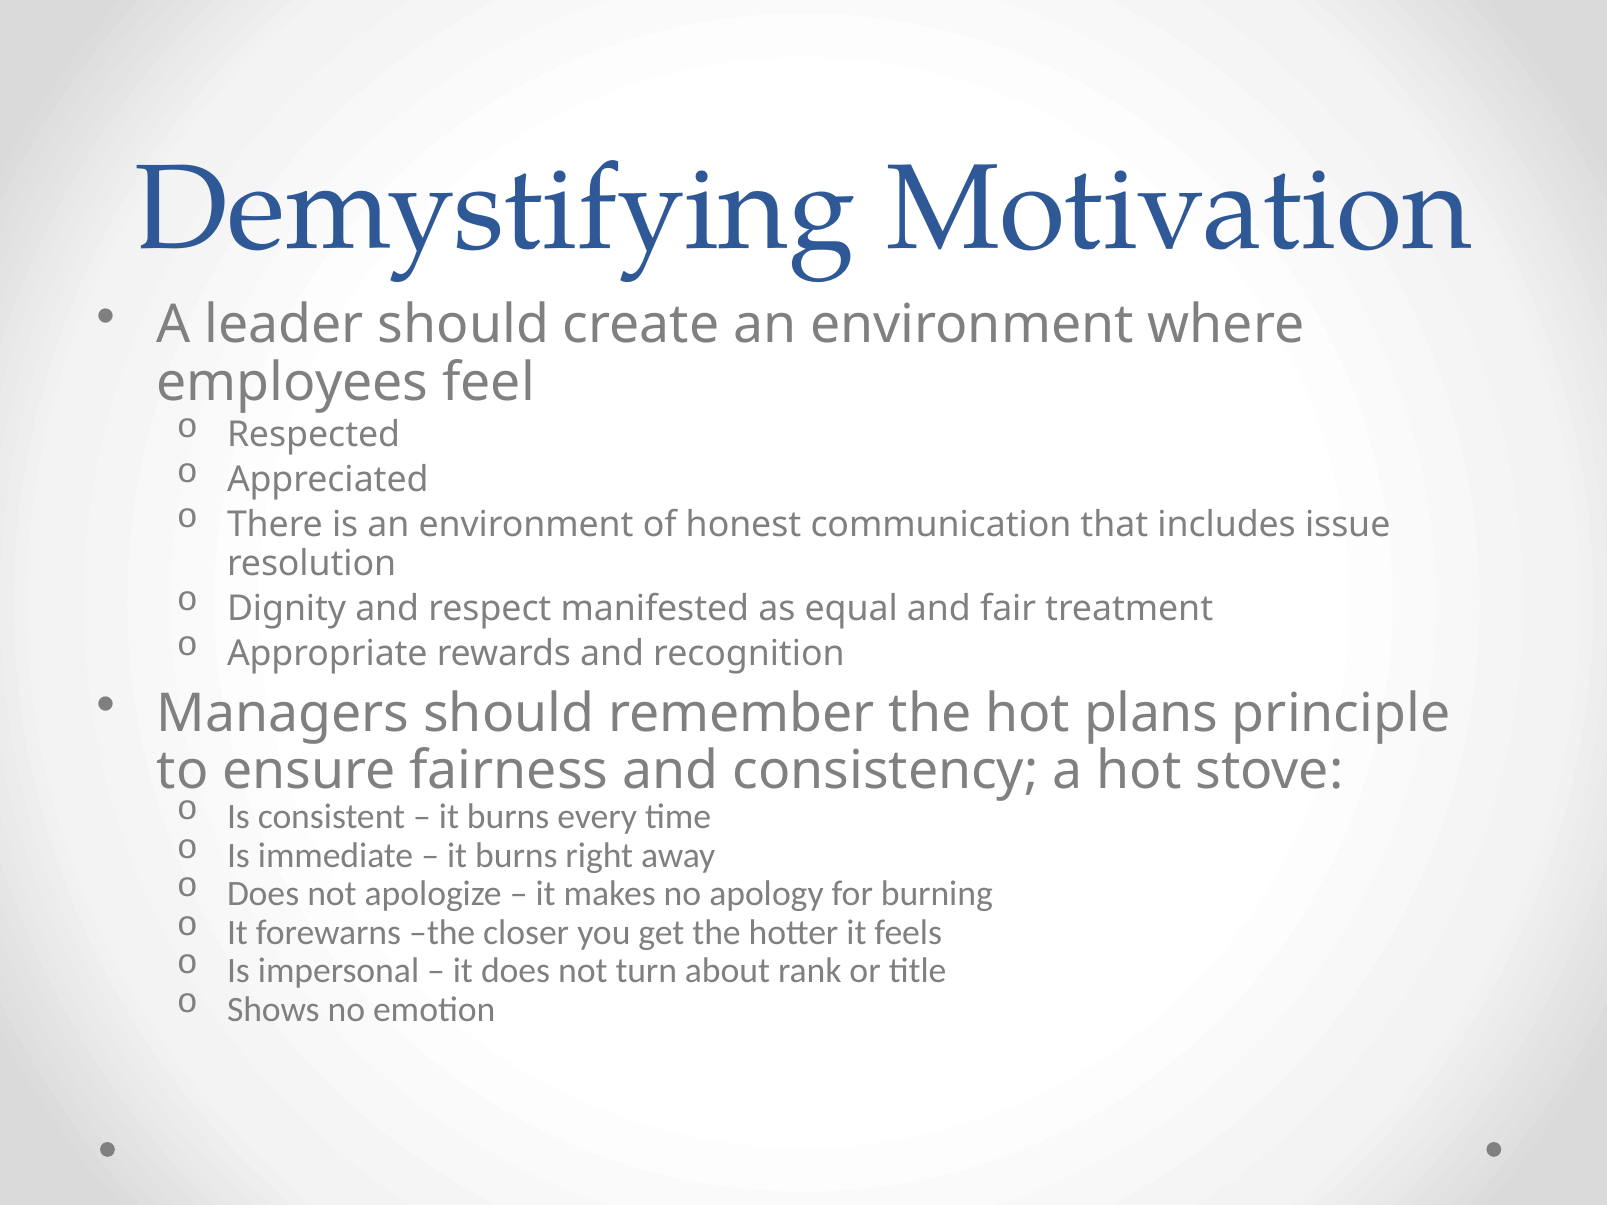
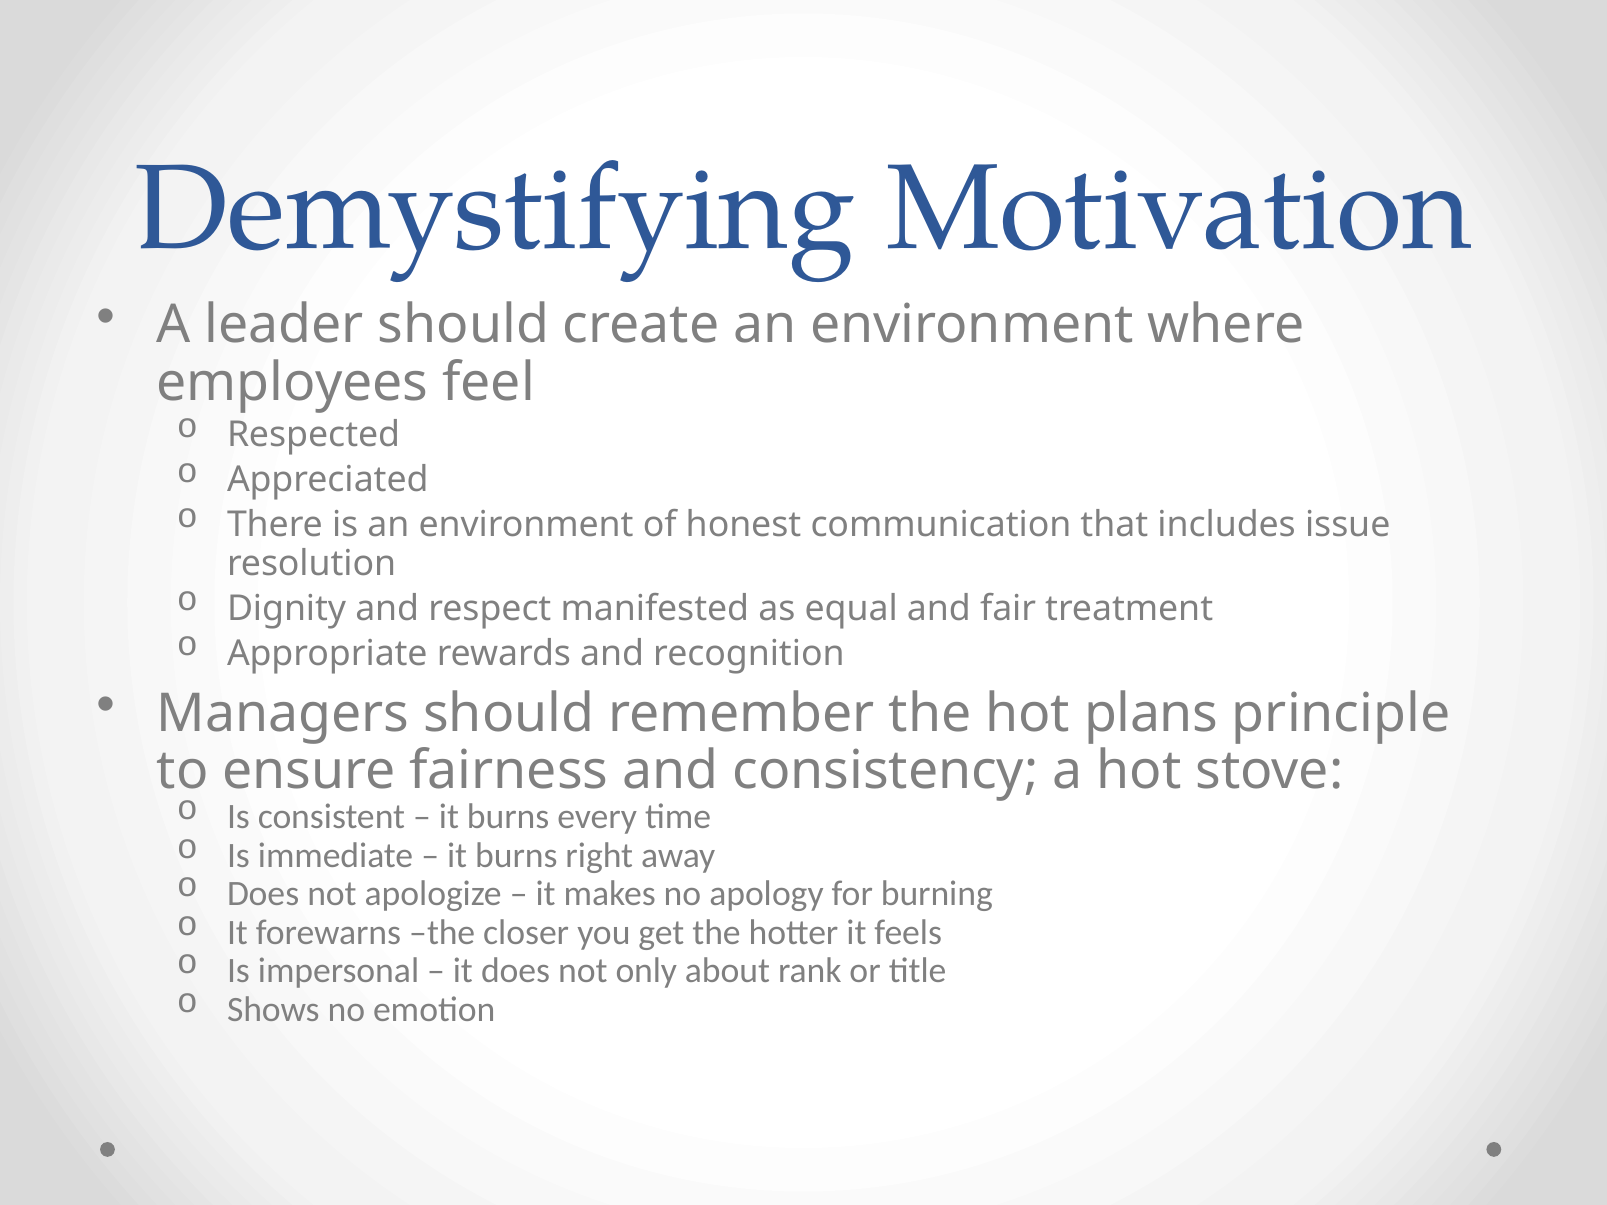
turn: turn -> only
